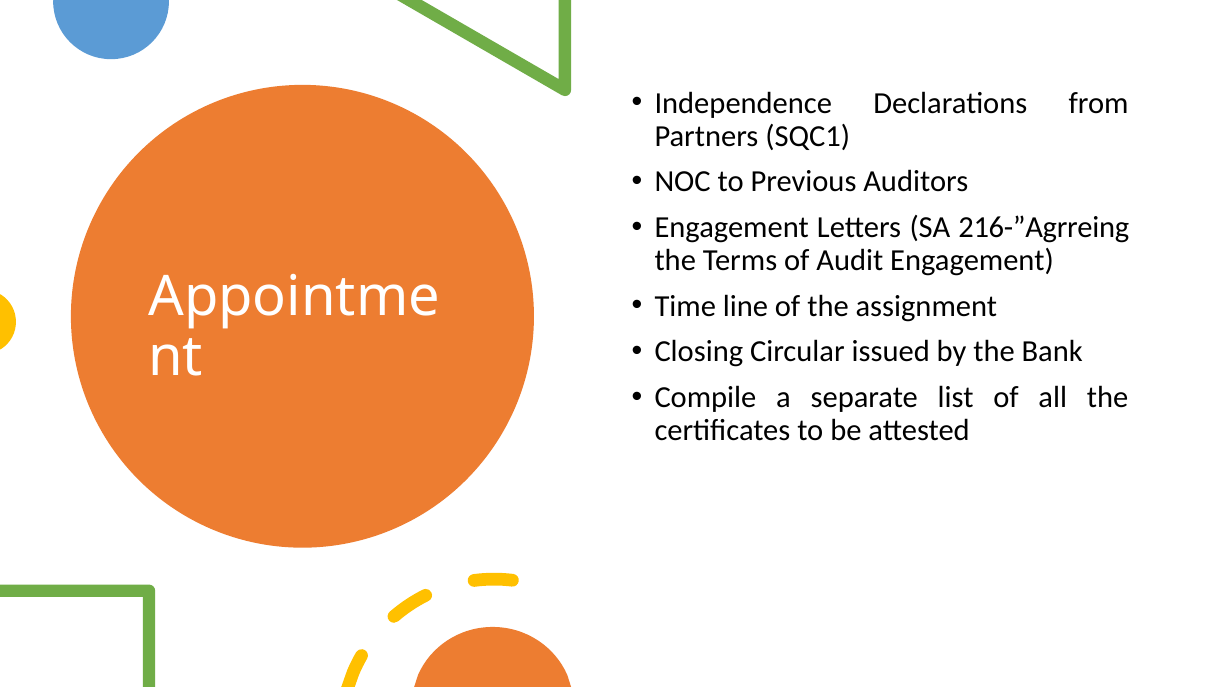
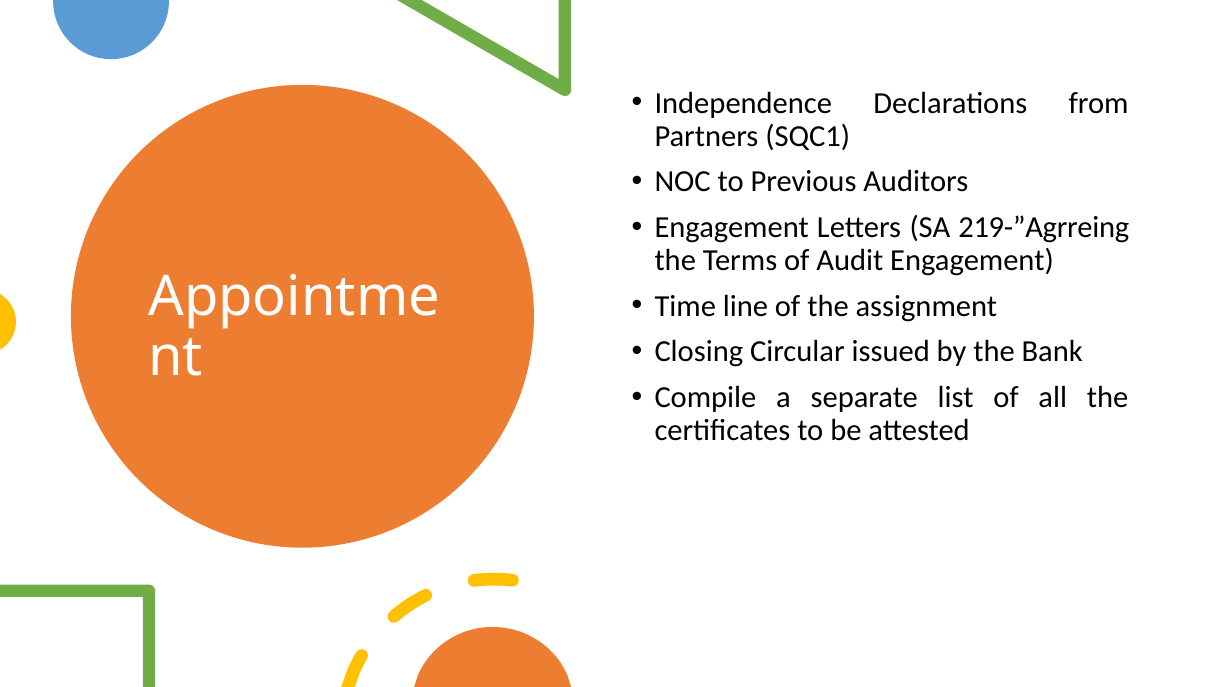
216-”Agrreing: 216-”Agrreing -> 219-”Agrreing
